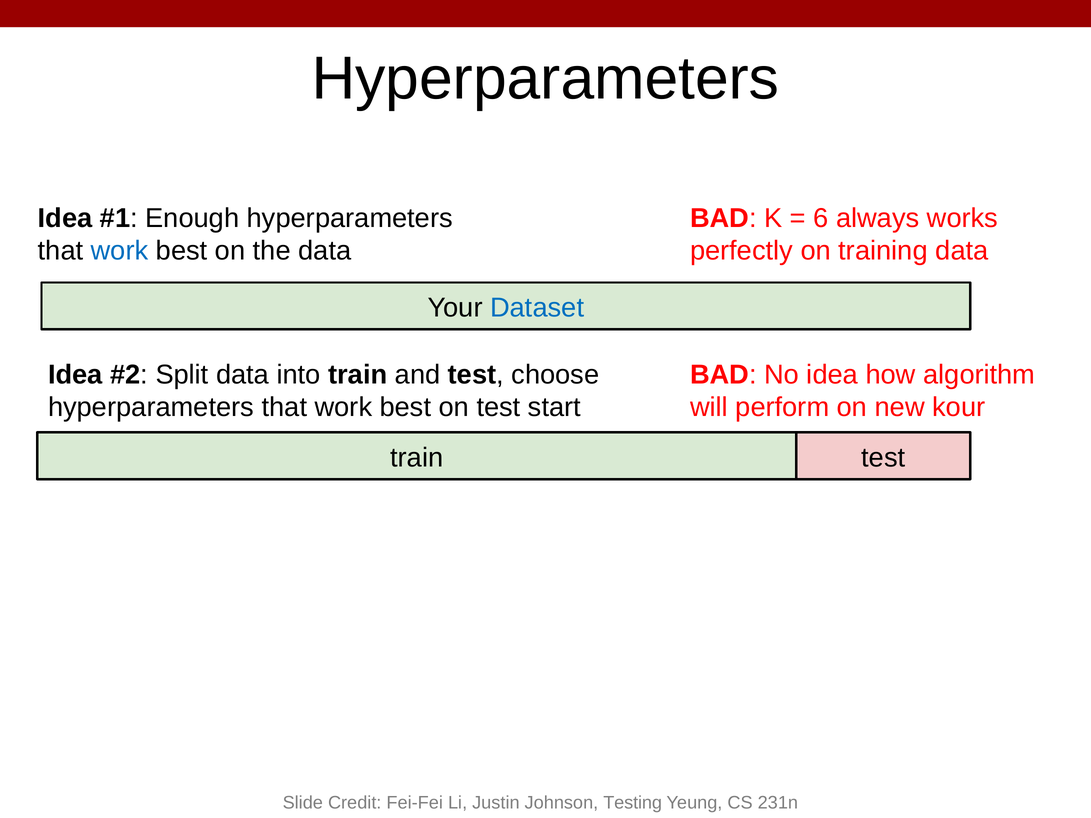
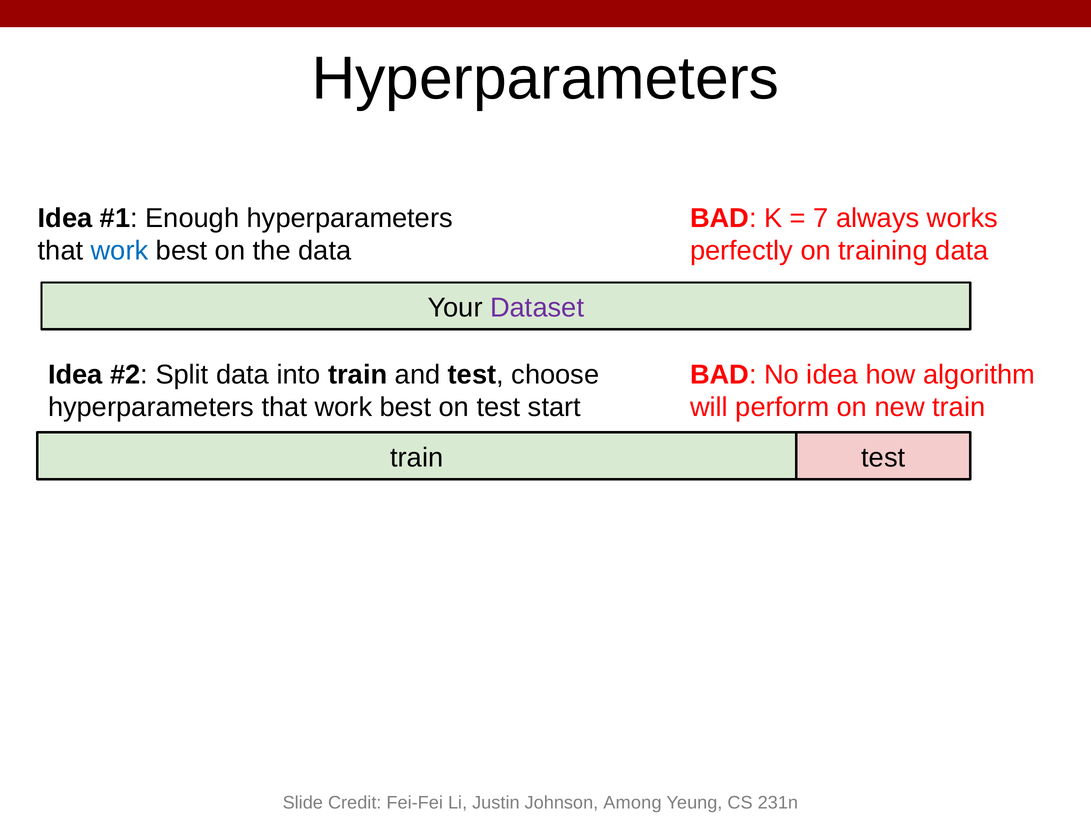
6: 6 -> 7
Dataset colour: blue -> purple
new kour: kour -> train
Testing: Testing -> Among
